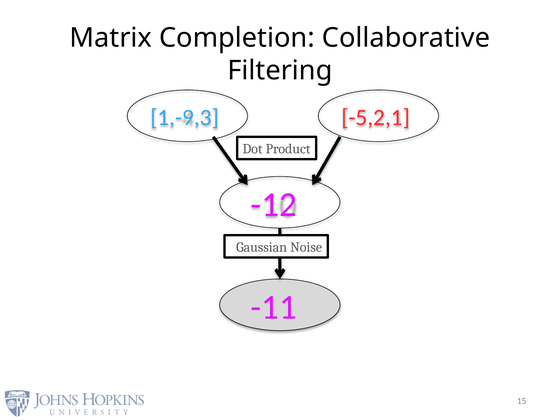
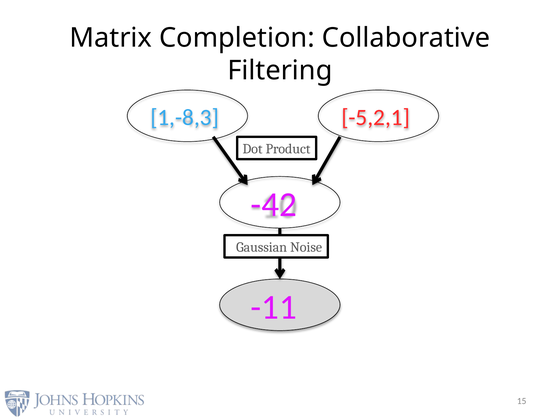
1,-9,3: 1,-9,3 -> 1,-8,3
-12: -12 -> -42
